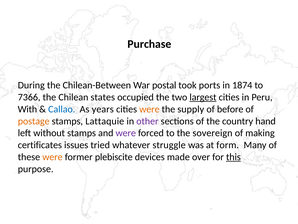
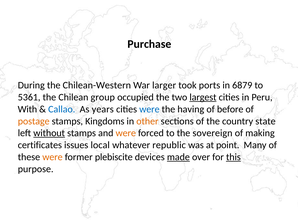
Chilean-Between: Chilean-Between -> Chilean-Western
postal: postal -> larger
1874: 1874 -> 6879
7366: 7366 -> 5361
states: states -> group
were at (149, 109) colour: orange -> blue
supply: supply -> having
Lattaquie: Lattaquie -> Kingdoms
other colour: purple -> orange
hand: hand -> state
without underline: none -> present
were at (126, 133) colour: purple -> orange
tried: tried -> local
struggle: struggle -> republic
form: form -> point
made underline: none -> present
